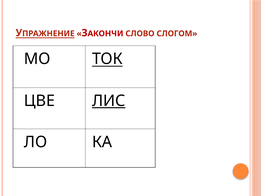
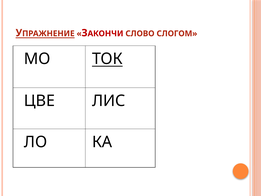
ЛИС underline: present -> none
